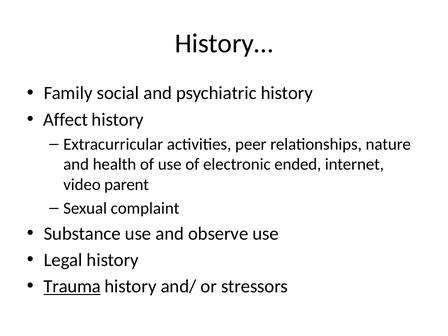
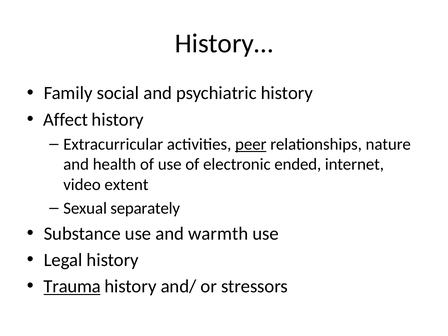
peer underline: none -> present
parent: parent -> extent
complaint: complaint -> separately
observe: observe -> warmth
